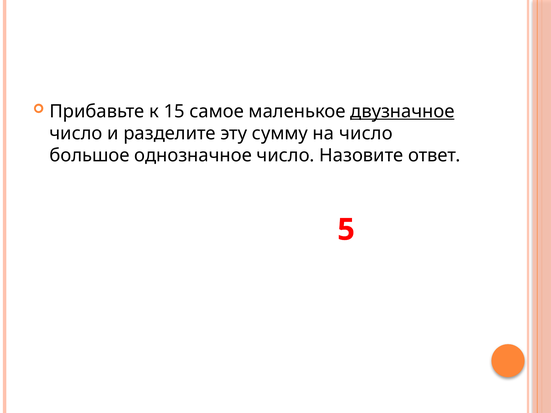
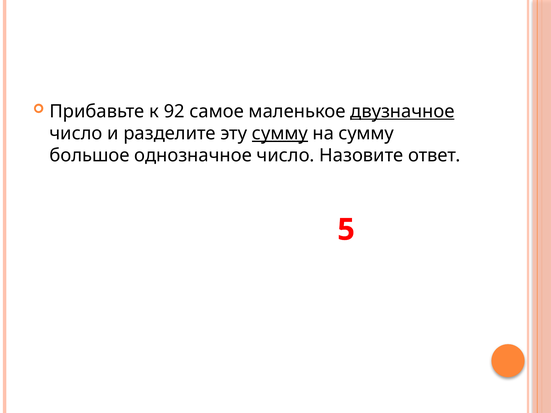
15: 15 -> 92
сумму at (280, 133) underline: none -> present
на число: число -> сумму
